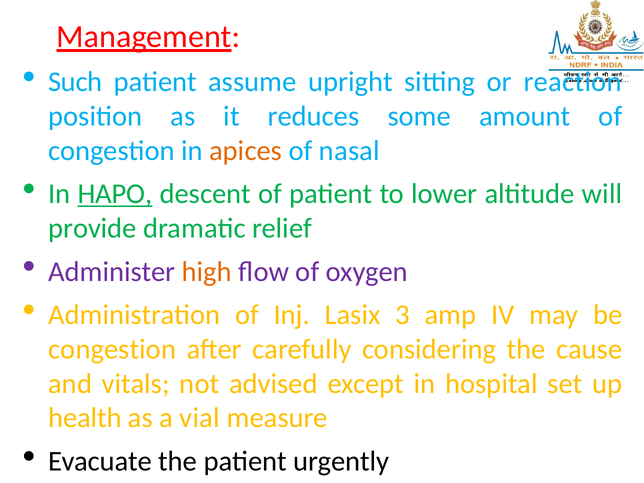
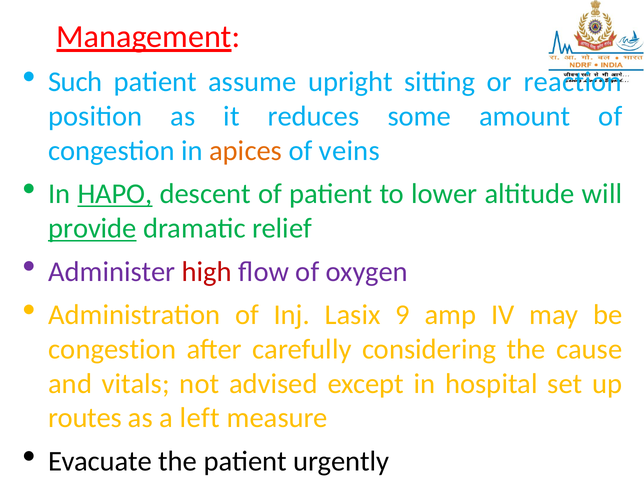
nasal: nasal -> veins
provide underline: none -> present
high colour: orange -> red
3: 3 -> 9
health: health -> routes
vial: vial -> left
